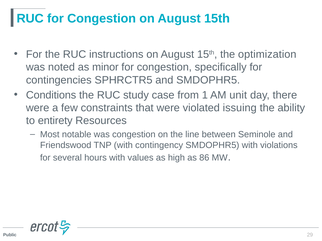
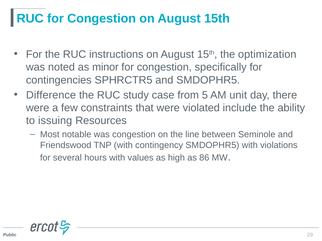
Conditions: Conditions -> Difference
1: 1 -> 5
issuing: issuing -> include
entirety: entirety -> issuing
